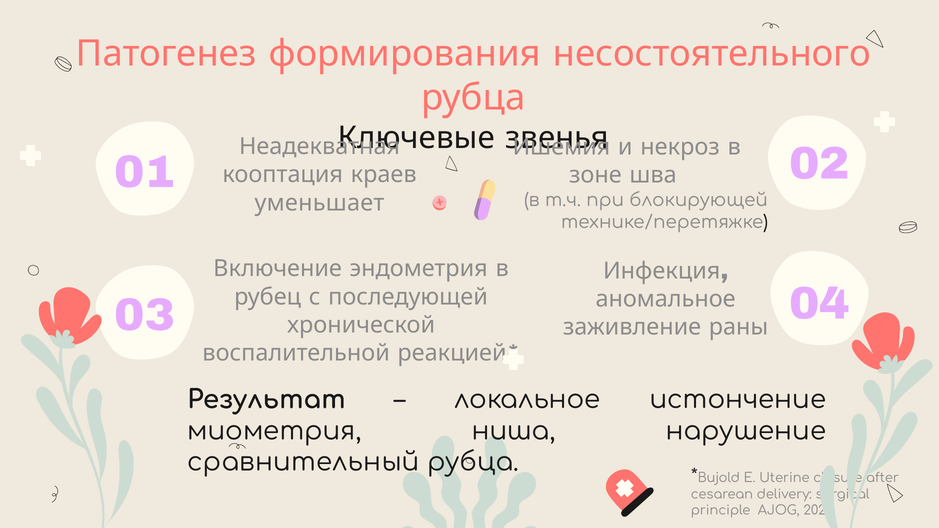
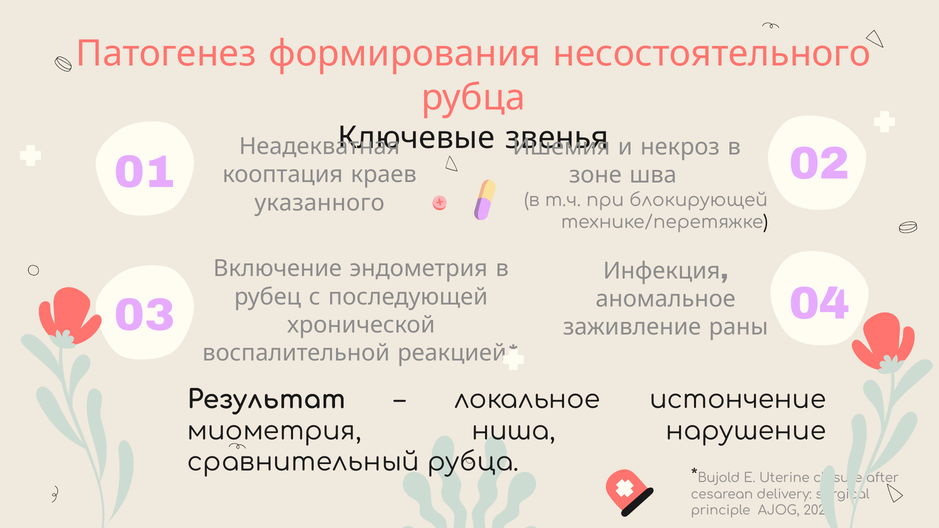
уменьшает: уменьшает -> указанного
